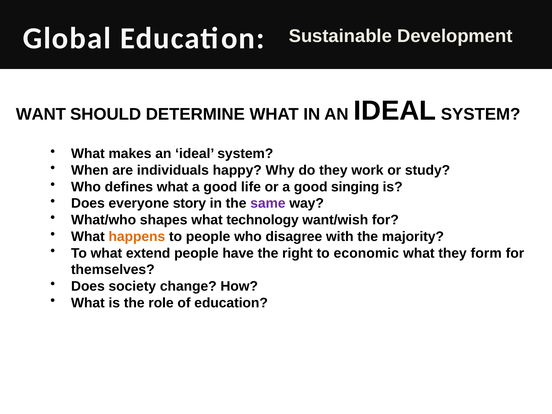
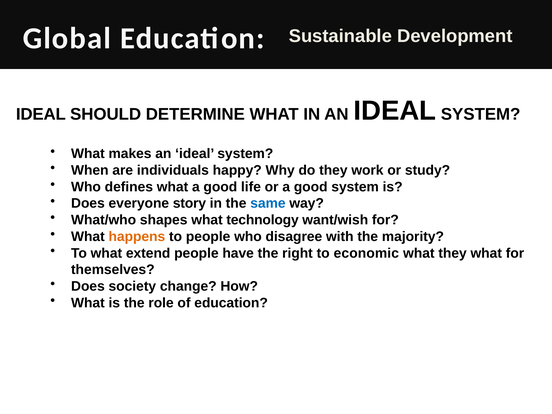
WANT at (41, 114): WANT -> IDEAL
good singing: singing -> system
same colour: purple -> blue
they form: form -> what
